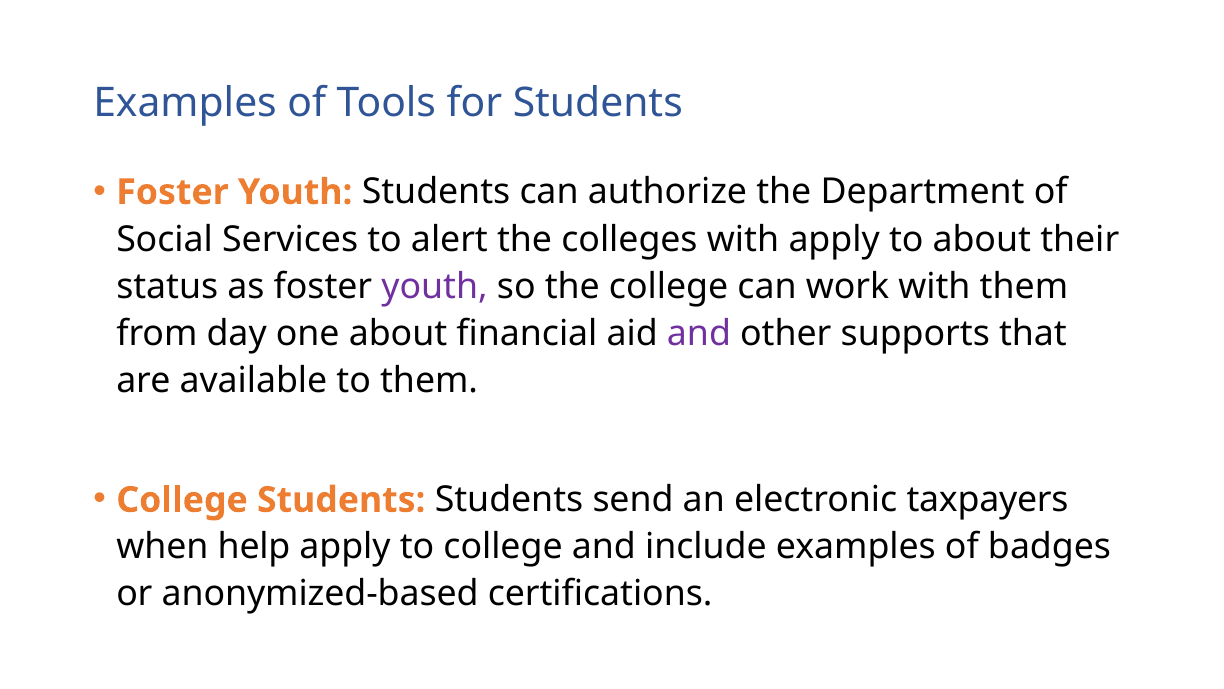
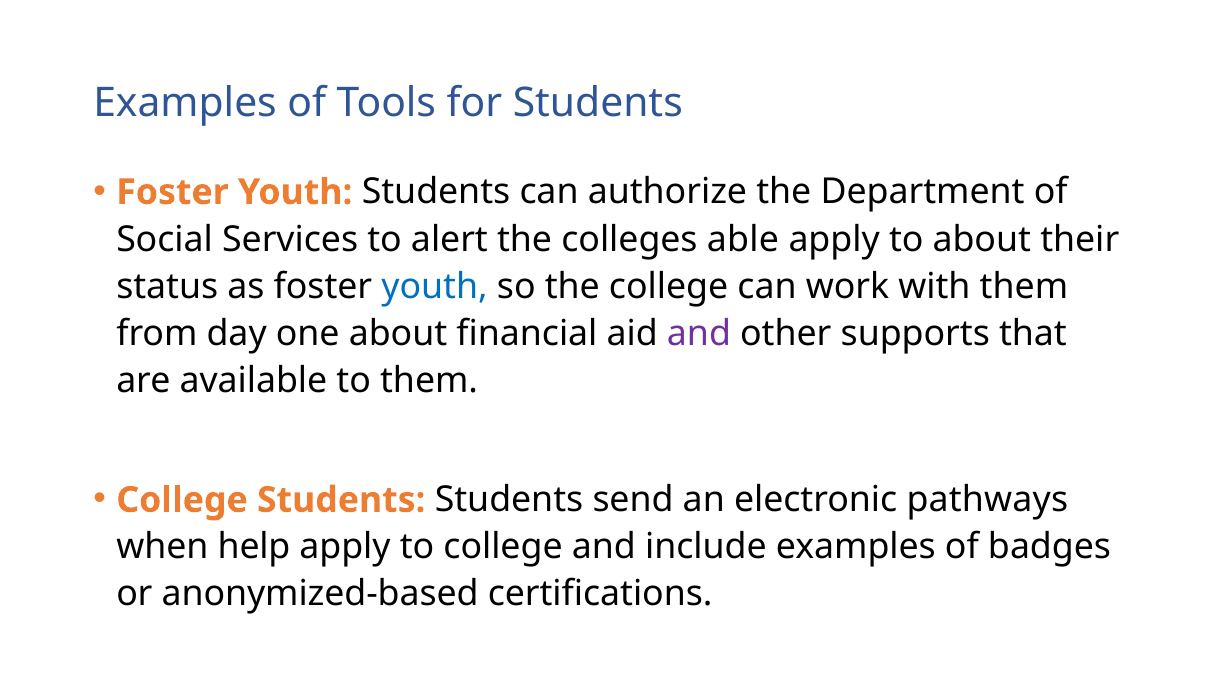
colleges with: with -> able
youth at (435, 286) colour: purple -> blue
taxpayers: taxpayers -> pathways
